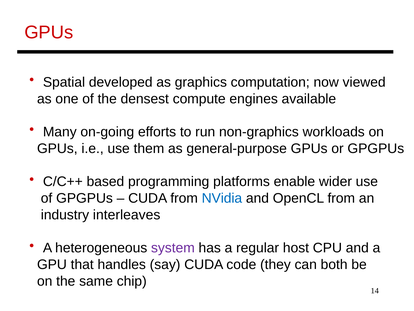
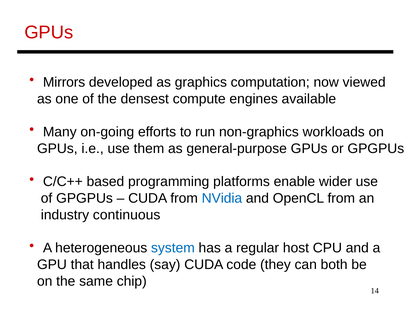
Spatial: Spatial -> Mirrors
interleaves: interleaves -> continuous
system colour: purple -> blue
